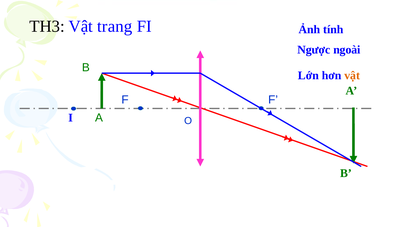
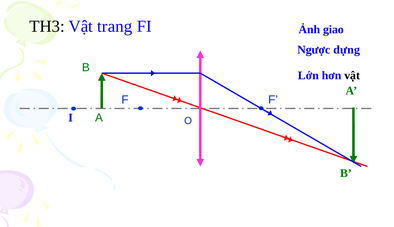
tính: tính -> giao
ngoài: ngoài -> dựng
vật at (352, 76) colour: orange -> black
